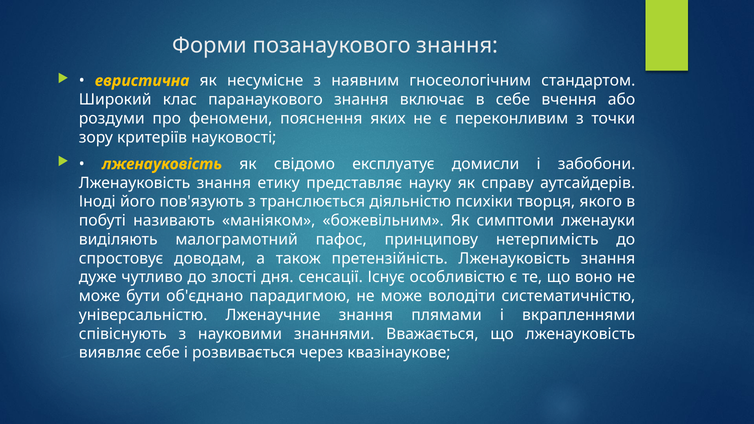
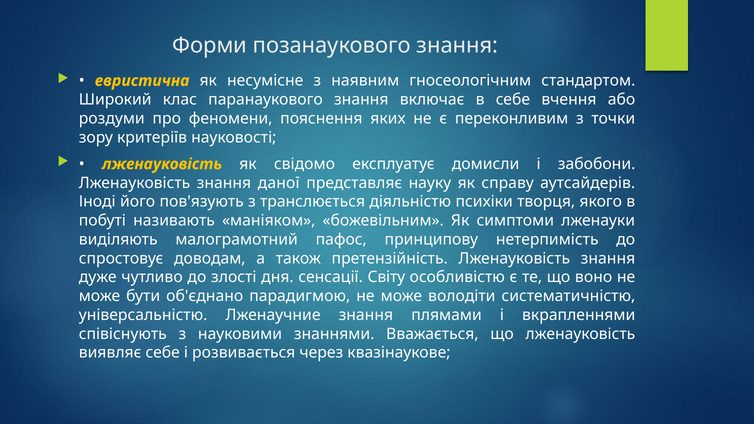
етику: етику -> даної
Існує: Існує -> Світу
